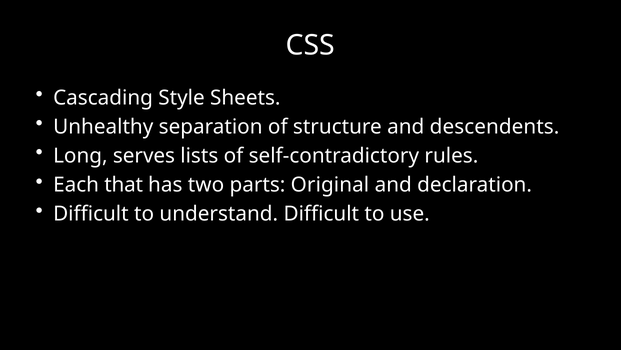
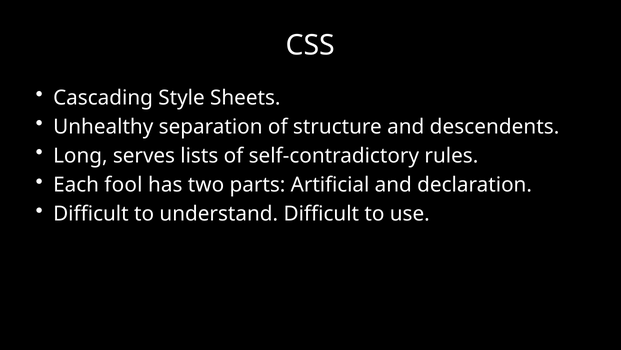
that: that -> fool
Original: Original -> Artificial
